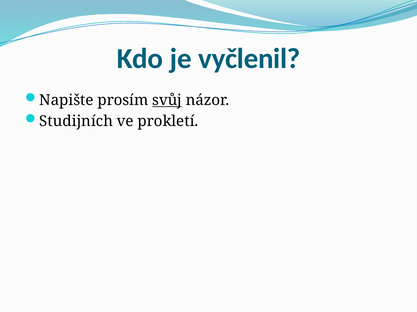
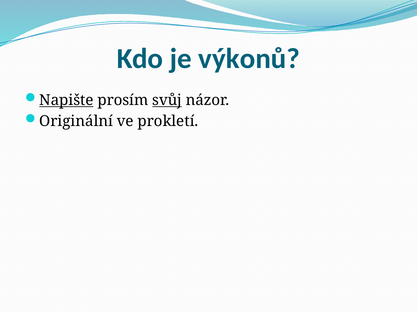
vyčlenil: vyčlenil -> výkonů
Napište underline: none -> present
Studijních: Studijních -> Originální
